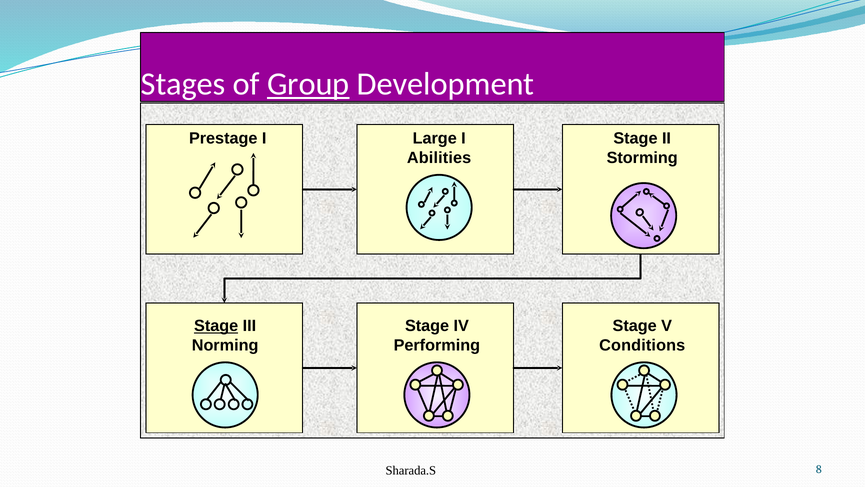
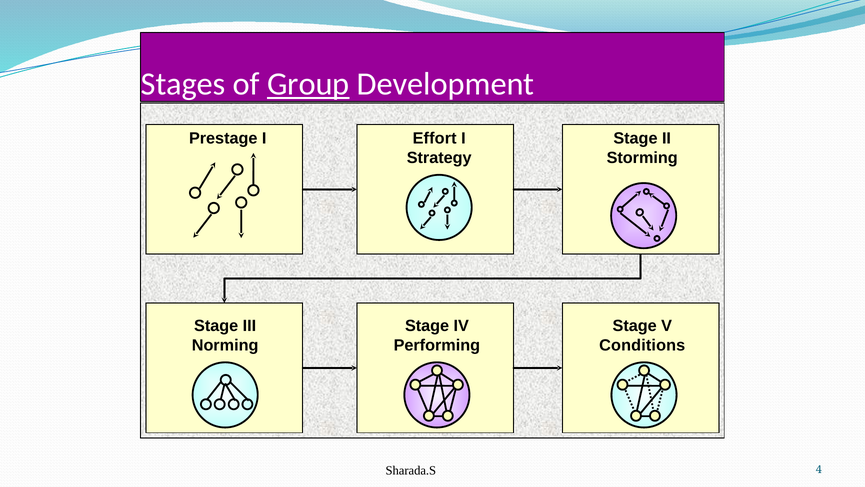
Large: Large -> Effort
Abilities: Abilities -> Strategy
Stage at (216, 326) underline: present -> none
8: 8 -> 4
